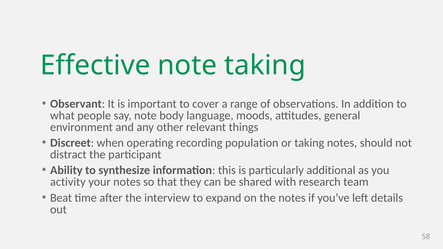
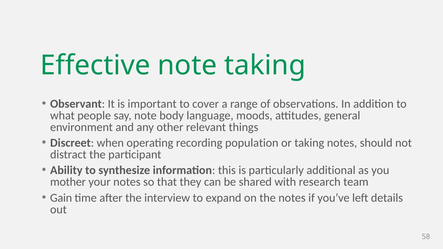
activity: activity -> mother
Beat: Beat -> Gain
